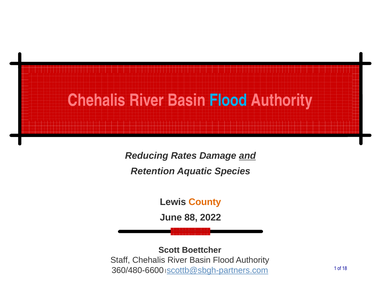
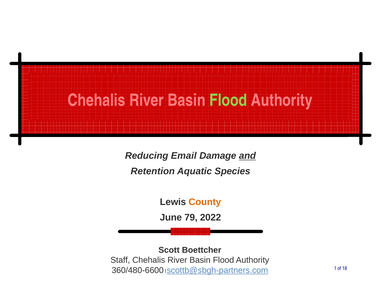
Flood at (228, 100) colour: light blue -> light green
Rates: Rates -> Email
88: 88 -> 79
